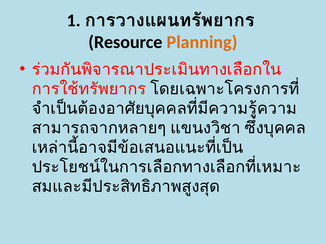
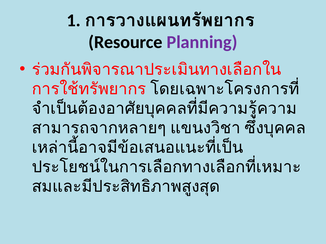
Planning colour: orange -> purple
